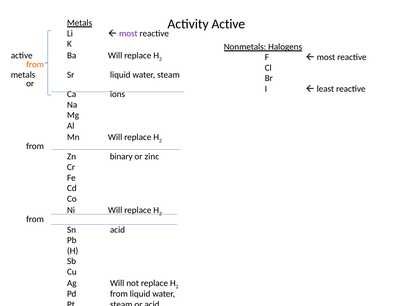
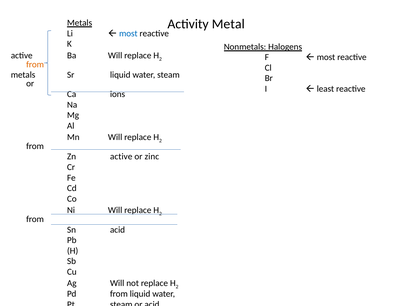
Activity Active: Active -> Metal
most at (128, 34) colour: purple -> blue
Zn binary: binary -> active
